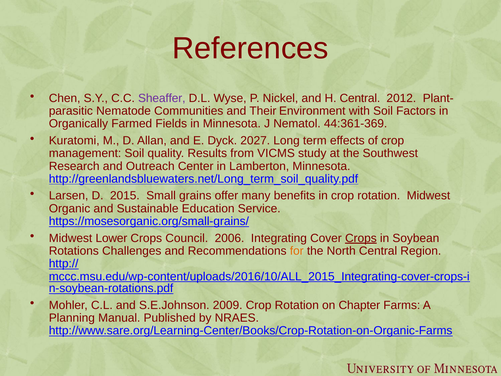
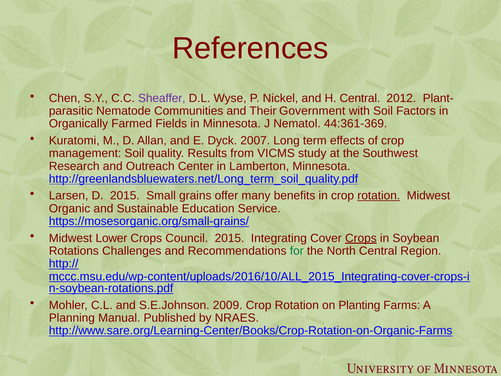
Environment: Environment -> Government
2027: 2027 -> 2007
rotation at (379, 196) underline: none -> present
Council 2006: 2006 -> 2015
for colour: orange -> green
Chapter: Chapter -> Planting
